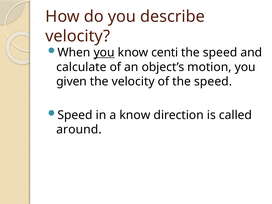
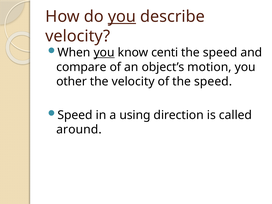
you at (122, 17) underline: none -> present
calculate: calculate -> compare
given: given -> other
a know: know -> using
